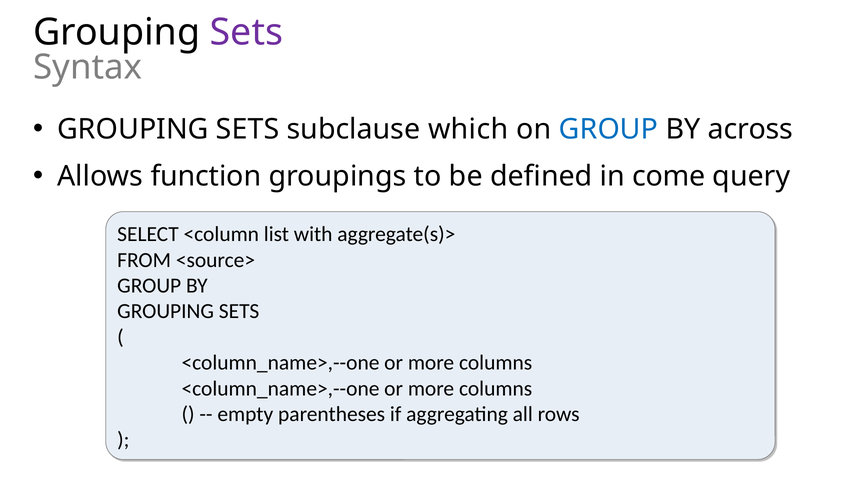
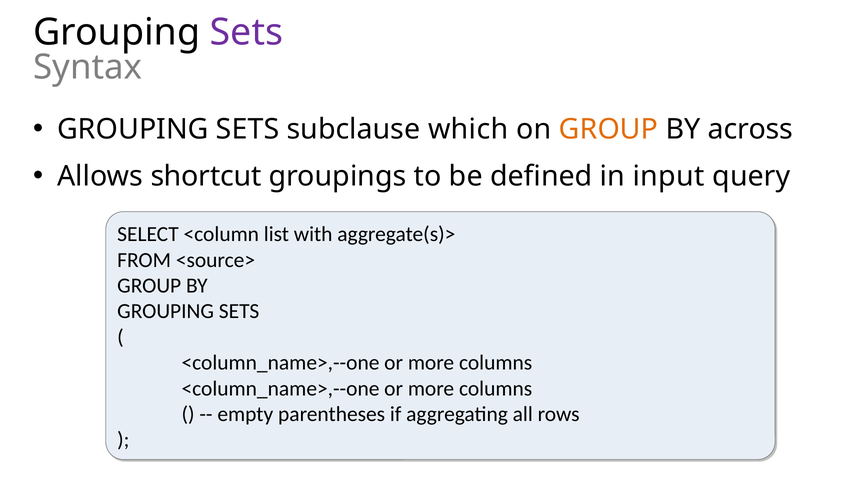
GROUP at (608, 130) colour: blue -> orange
function: function -> shortcut
come: come -> input
